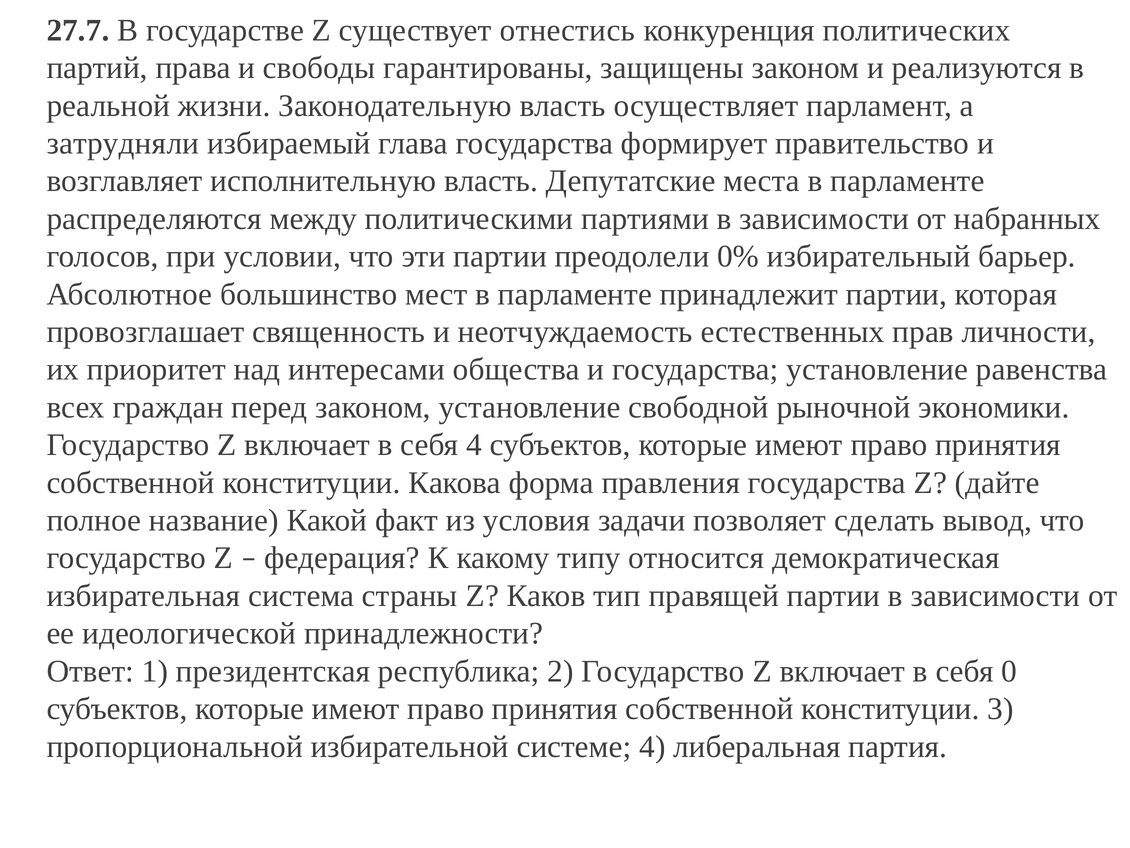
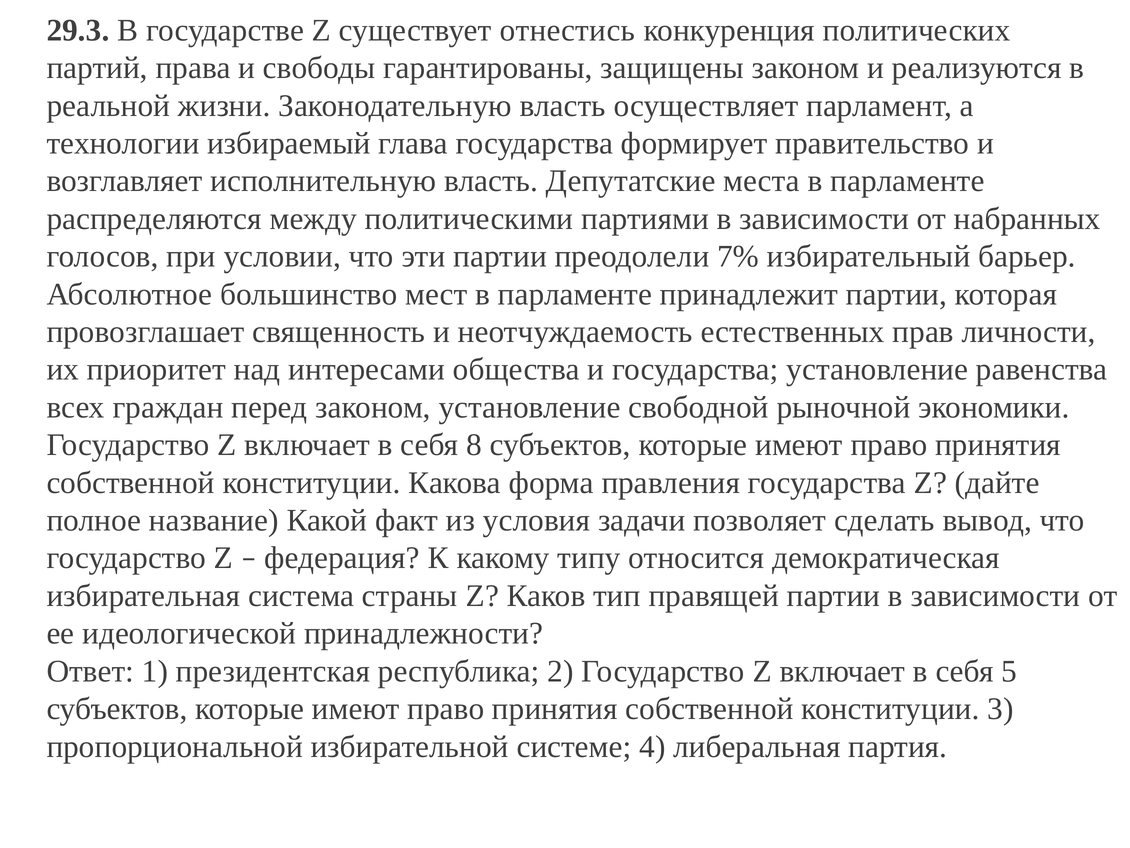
27.7: 27.7 -> 29.3
затрудняли: затрудняли -> технологии
0%: 0% -> 7%
себя 4: 4 -> 8
0: 0 -> 5
